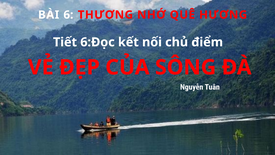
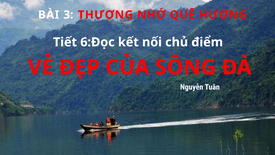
6: 6 -> 3
